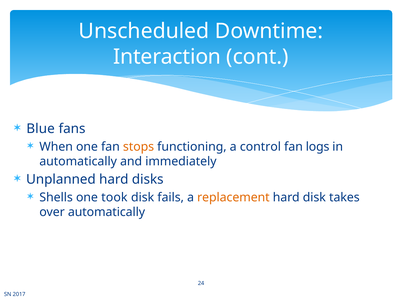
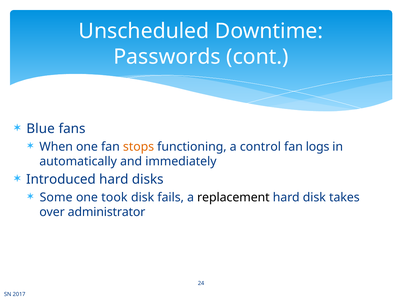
Interaction: Interaction -> Passwords
Unplanned: Unplanned -> Introduced
Shells: Shells -> Some
replacement colour: orange -> black
over automatically: automatically -> administrator
